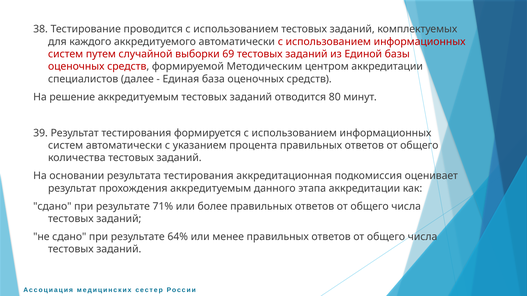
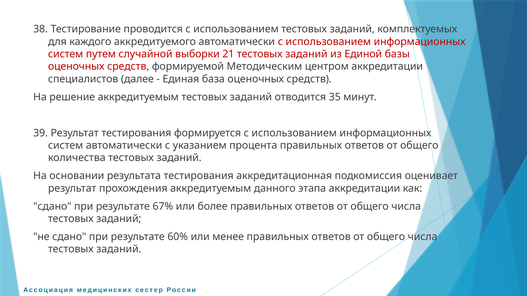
69: 69 -> 21
80: 80 -> 35
71%: 71% -> 67%
64%: 64% -> 60%
